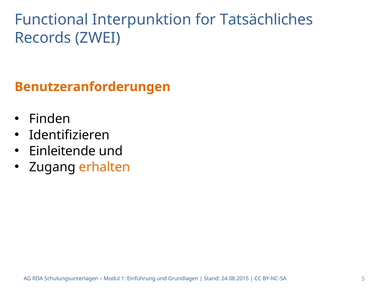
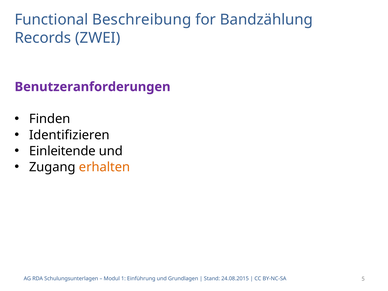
Interpunktion: Interpunktion -> Beschreibung
Tatsächliches: Tatsächliches -> Bandzählung
Benutzeranforderungen colour: orange -> purple
